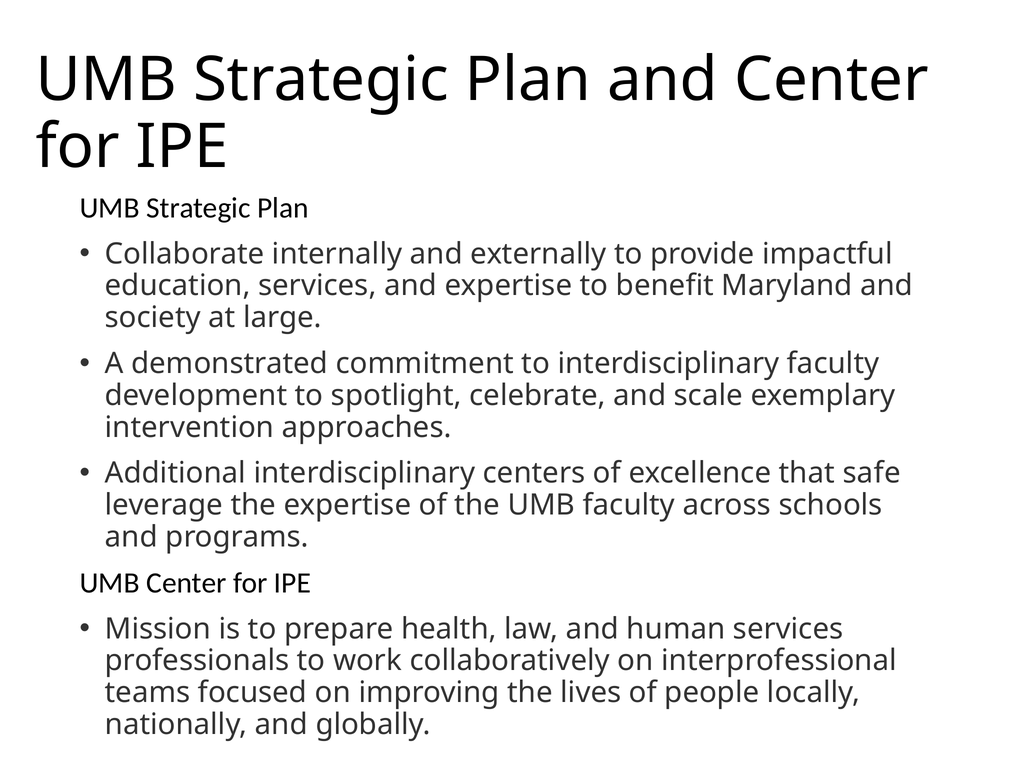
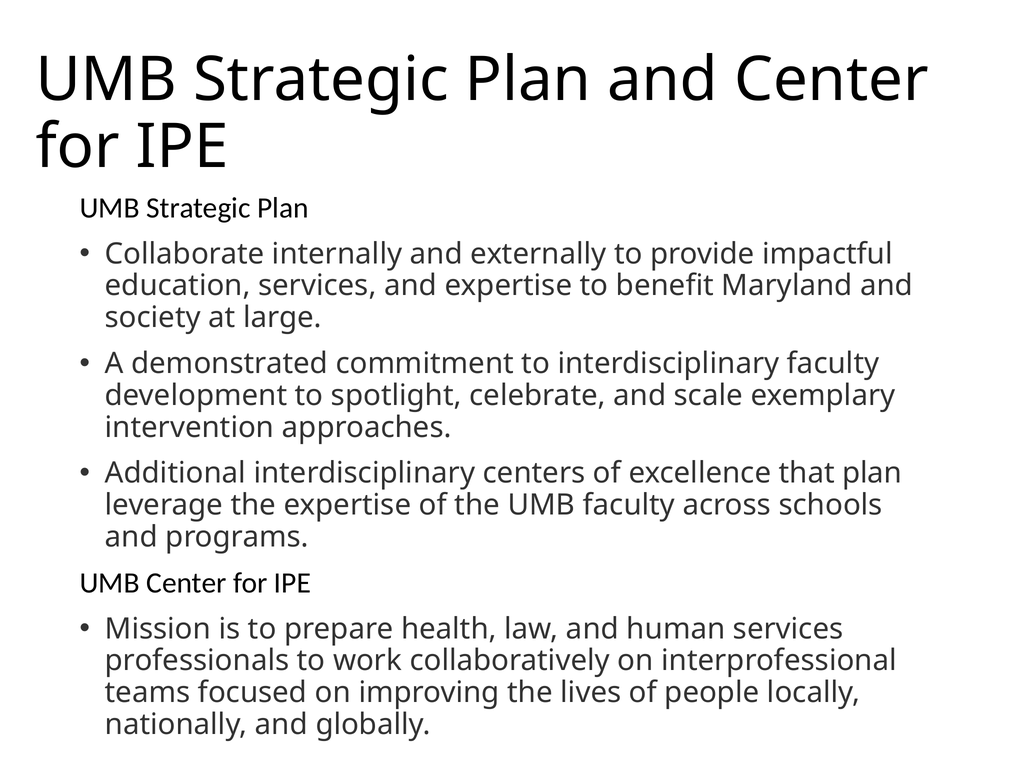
that safe: safe -> plan
